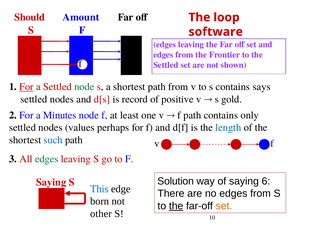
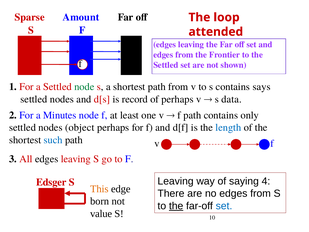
Should: Should -> Sparse
software: software -> attended
For at (26, 87) underline: present -> none
of positive: positive -> perhaps
gold: gold -> data
values: values -> object
edges at (47, 159) colour: green -> black
Solution at (176, 181): Solution -> Leaving
6: 6 -> 4
Saying at (51, 182): Saying -> Edsger
This colour: blue -> orange
set at (224, 206) colour: orange -> blue
other: other -> value
